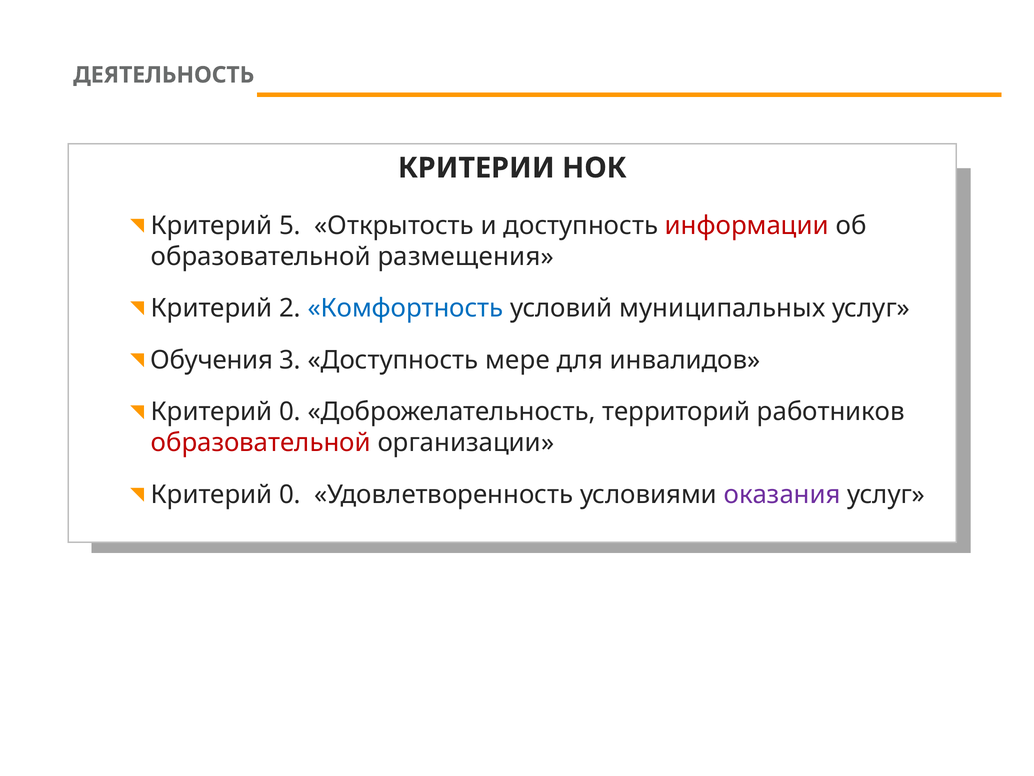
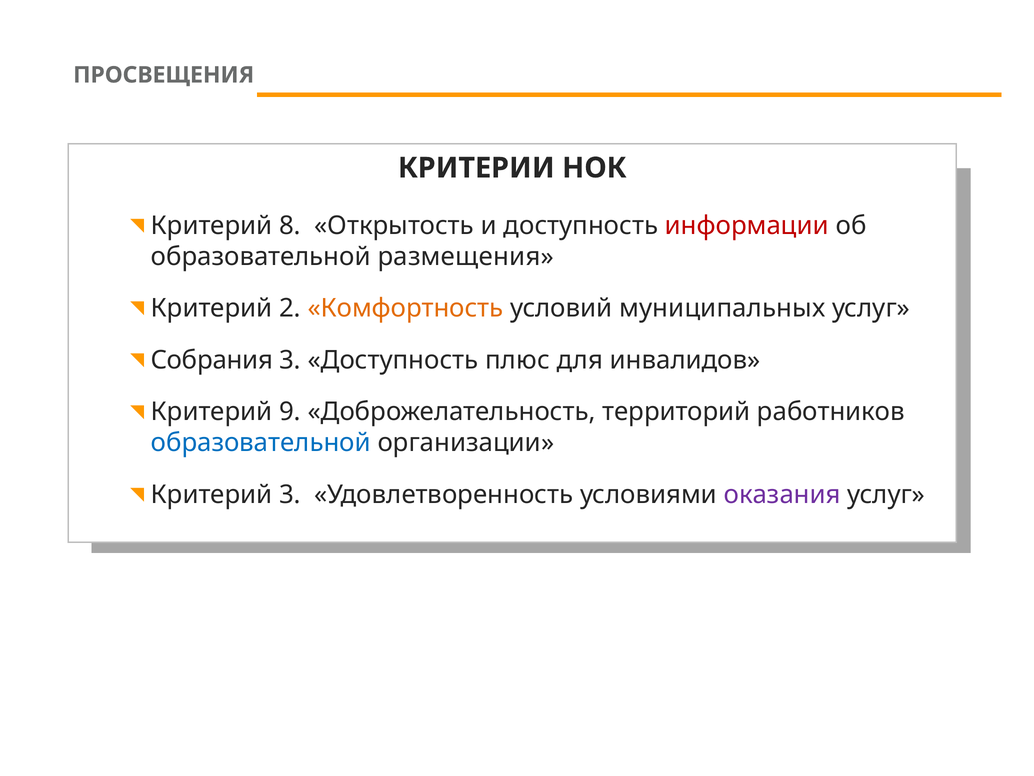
ДЕЯТЕЛЬНОСТЬ: ДЕЯТЕЛЬНОСТЬ -> ПРОСВЕЩЕНИЯ
5: 5 -> 8
Комфортность colour: blue -> orange
Обучения: Обучения -> Собрания
мере: мере -> плюс
0 at (290, 412): 0 -> 9
образовательной at (261, 443) colour: red -> blue
0 at (290, 494): 0 -> 3
